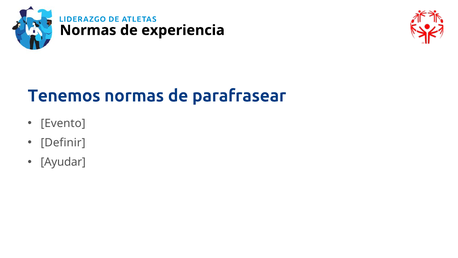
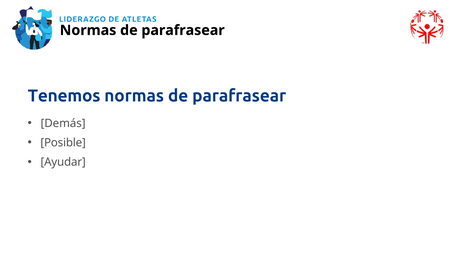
experiencia at (183, 30): experiencia -> parafrasear
Evento: Evento -> Demás
Definir: Definir -> Posible
